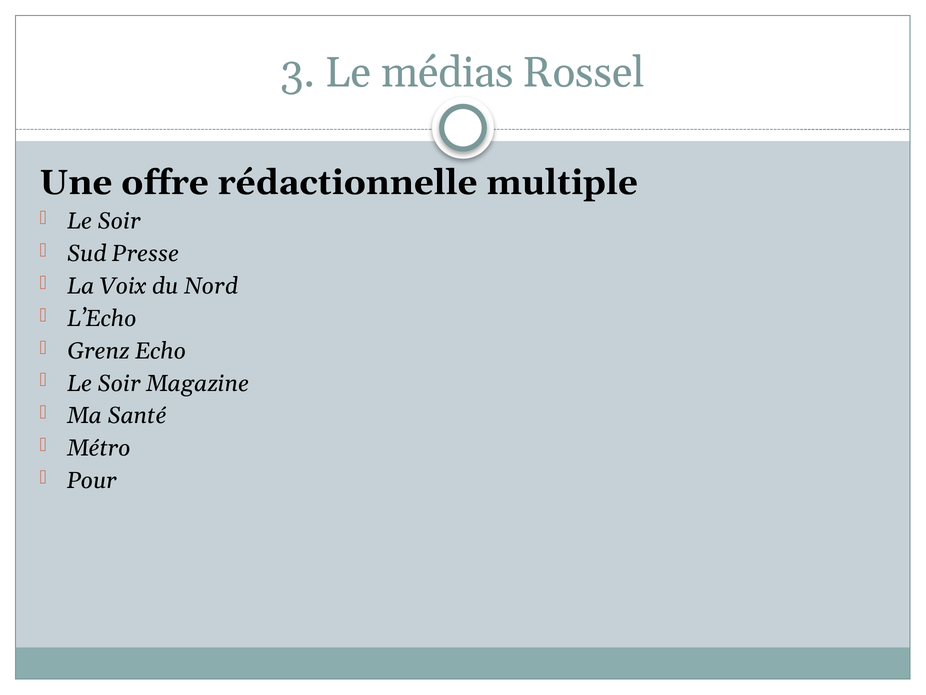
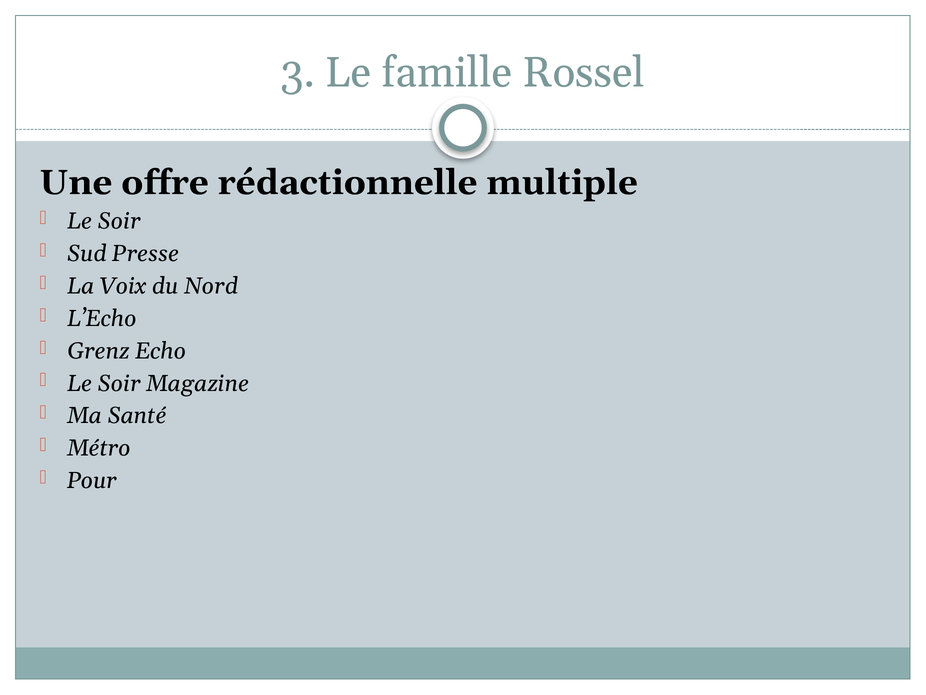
médias: médias -> famille
